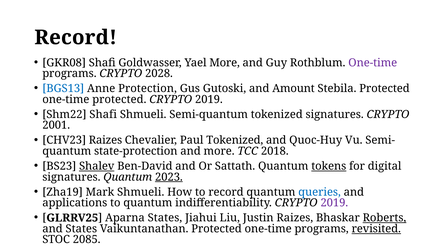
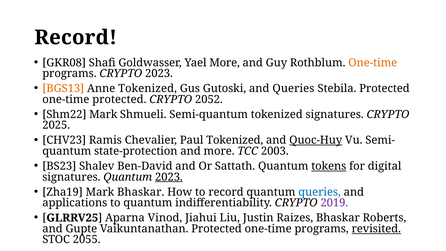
One-time at (373, 63) colour: purple -> orange
CRYPTO 2028: 2028 -> 2023
BGS13 colour: blue -> orange
Anne Protection: Protection -> Tokenized
and Amount: Amount -> Queries
2019 at (209, 99): 2019 -> 2052
Shm22 Shafi: Shafi -> Mark
2001: 2001 -> 2025
CHV23 Raizes: Raizes -> Ramis
Quoc-Huy underline: none -> present
2018: 2018 -> 2003
Shalev underline: present -> none
Mark Shmueli: Shmueli -> Bhaskar
Aparna States: States -> Vinod
Roberts underline: present -> none
and States: States -> Gupte
2085: 2085 -> 2055
